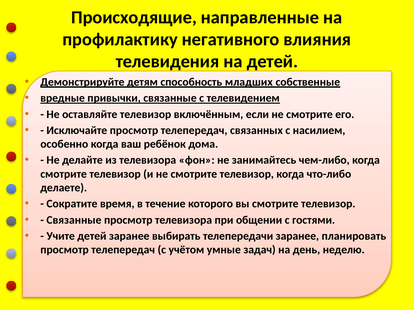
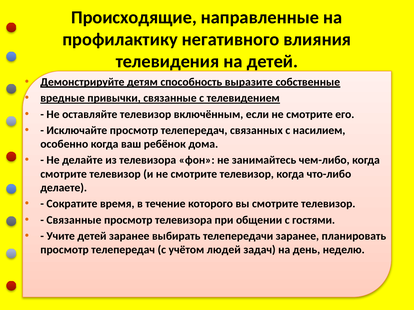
младших: младших -> выразите
умные: умные -> людей
